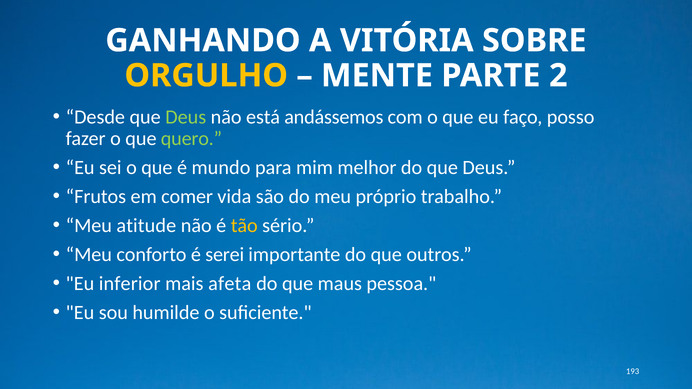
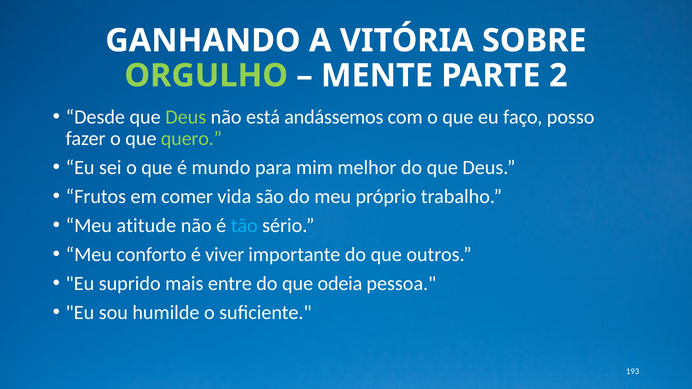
ORGULHO colour: yellow -> light green
tão colour: yellow -> light blue
serei: serei -> viver
inferior: inferior -> suprido
afeta: afeta -> entre
maus: maus -> odeia
